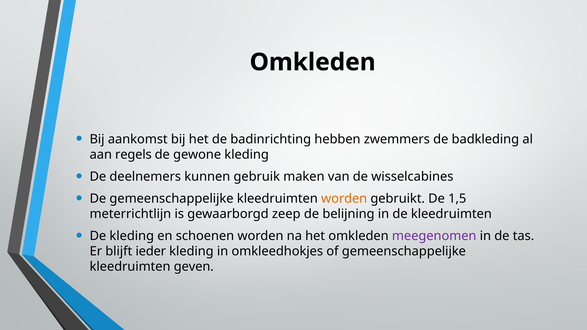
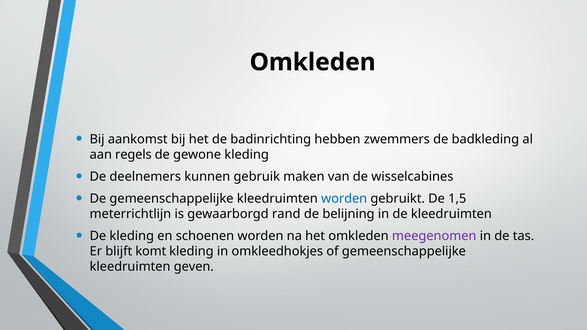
worden at (344, 199) colour: orange -> blue
zeep: zeep -> rand
ieder: ieder -> komt
